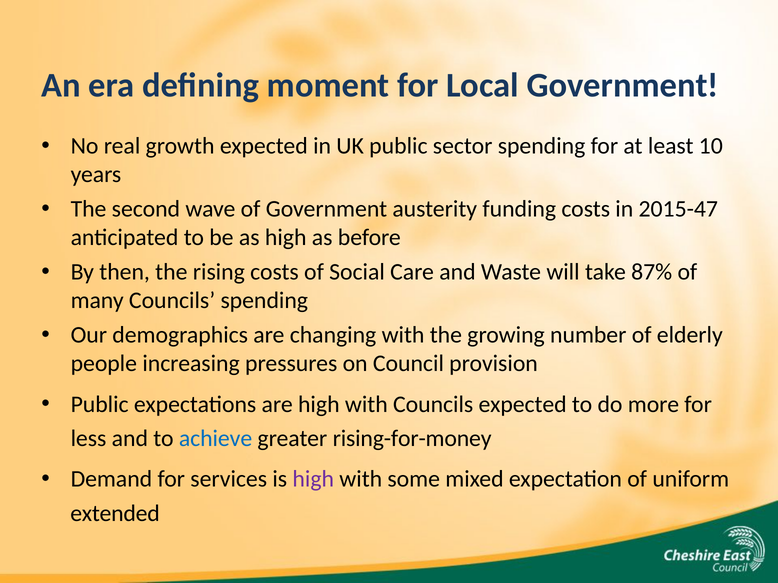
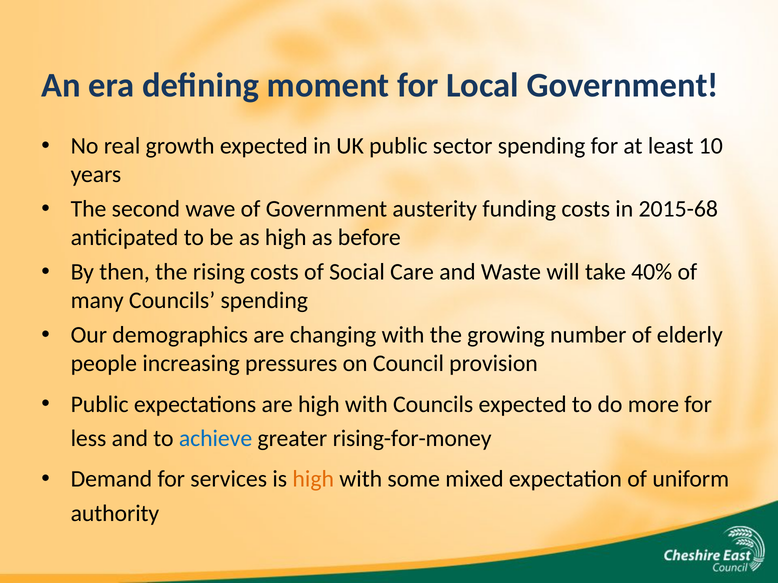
2015-47: 2015-47 -> 2015-68
87%: 87% -> 40%
high at (313, 480) colour: purple -> orange
extended: extended -> authority
